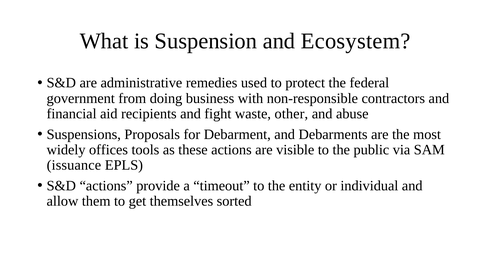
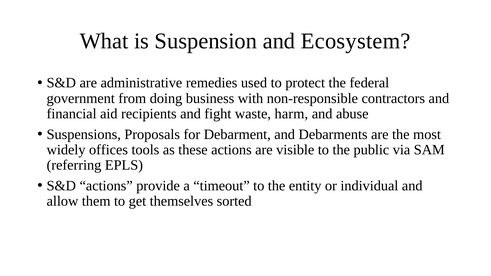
other: other -> harm
issuance: issuance -> referring
